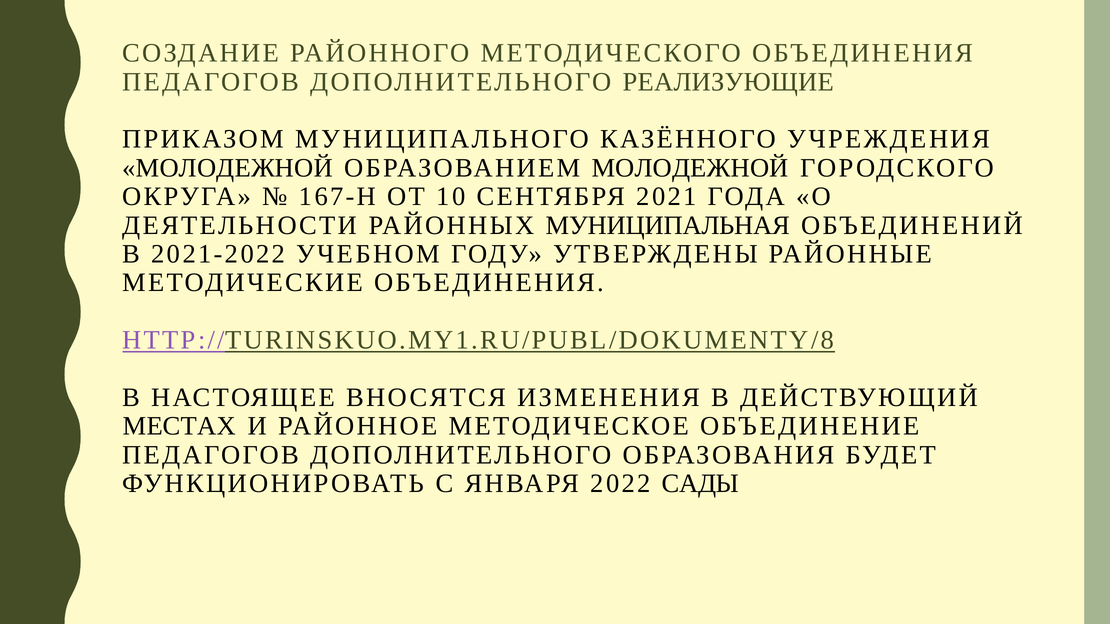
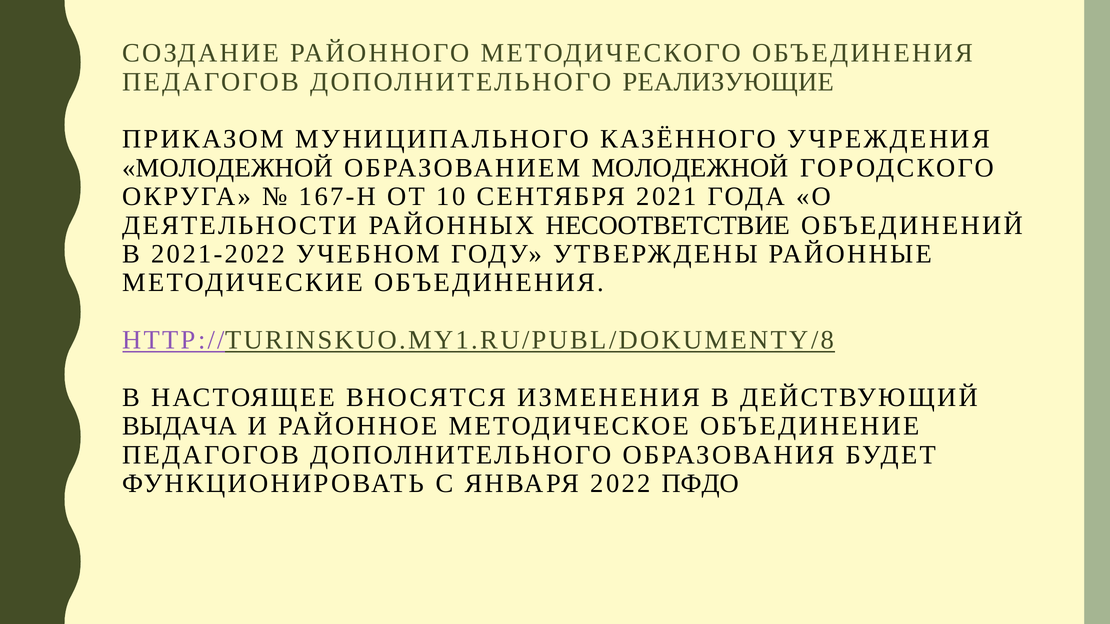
МУНИЦИПАЛЬНАЯ: МУНИЦИПАЛЬНАЯ -> НЕСООТВЕТСТВИЕ
МЕСТАХ: МЕСТАХ -> ВЫДАЧА
САДЫ: САДЫ -> ПФДО
